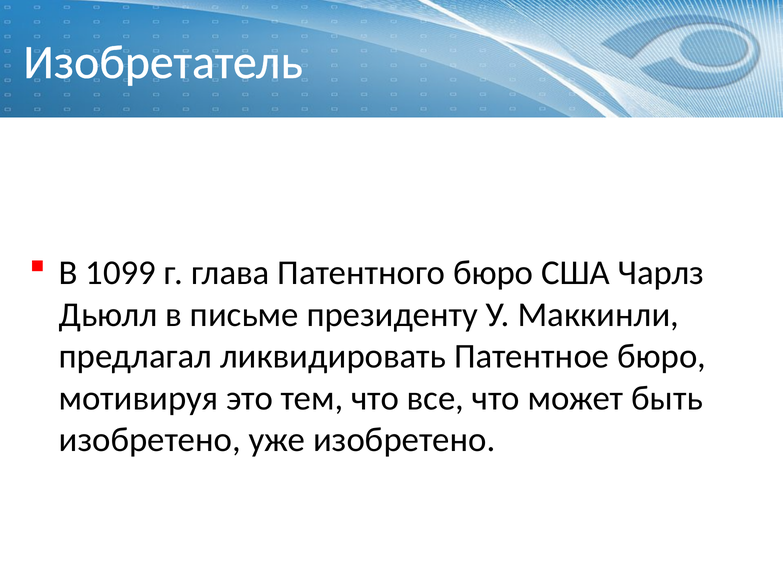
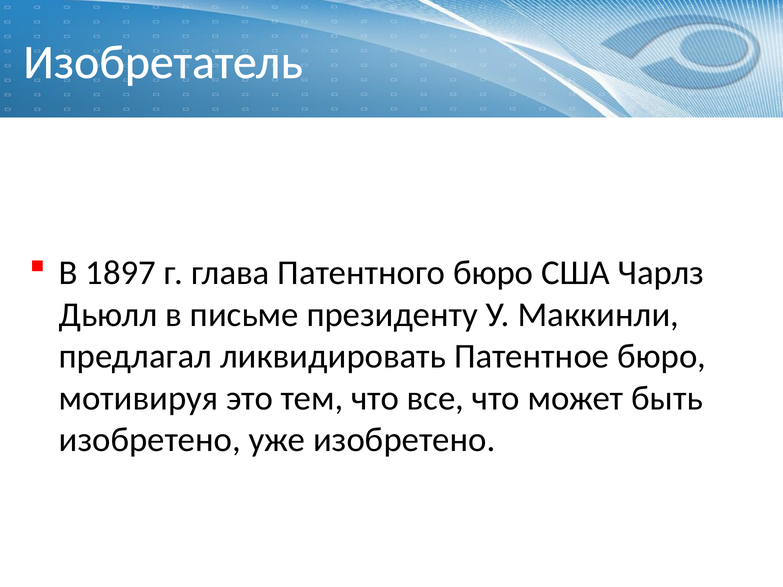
1099: 1099 -> 1897
